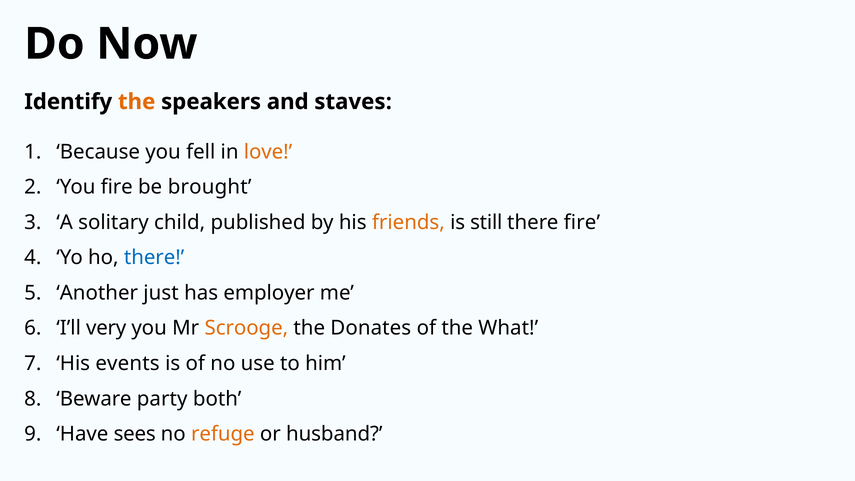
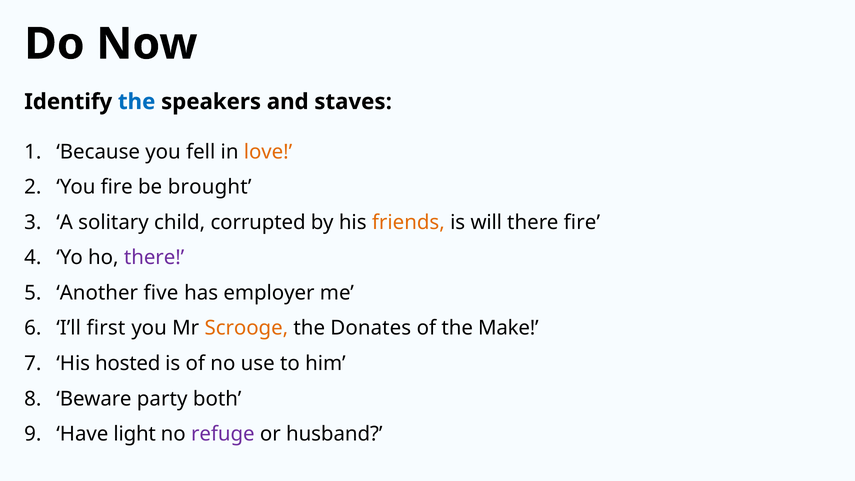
the at (137, 102) colour: orange -> blue
published: published -> corrupted
still: still -> will
there at (154, 258) colour: blue -> purple
just: just -> five
very: very -> first
What: What -> Make
events: events -> hosted
sees: sees -> light
refuge colour: orange -> purple
